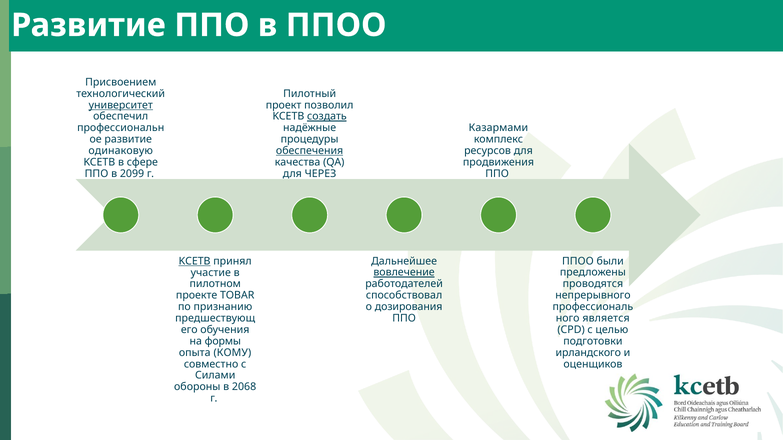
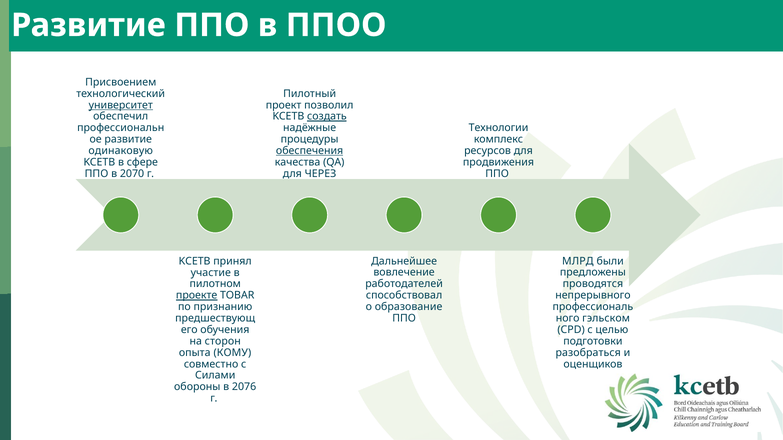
Казармами: Казармами -> Технологии
2099: 2099 -> 2070
ППОО at (578, 261): ППОО -> МЛРД
KCETB at (195, 261) underline: present -> none
вовлечение underline: present -> none
проекте underline: none -> present
дозирования: дозирования -> образование
является: является -> гэльском
формы: формы -> сторон
ирландского: ирландского -> разобраться
2068: 2068 -> 2076
